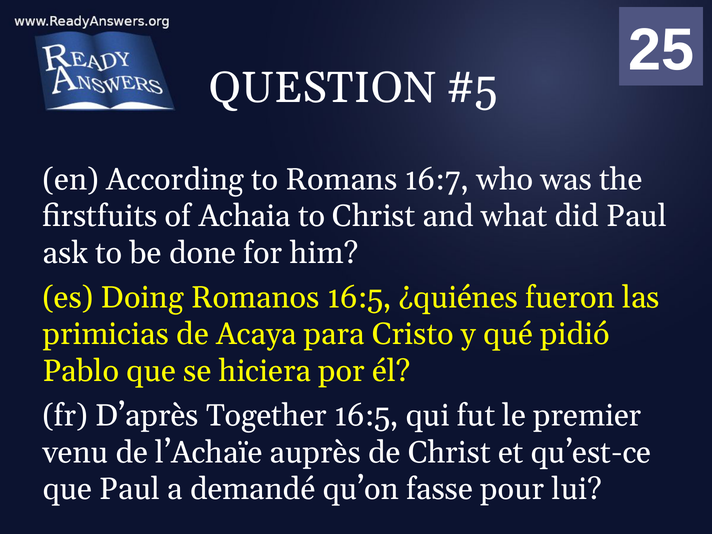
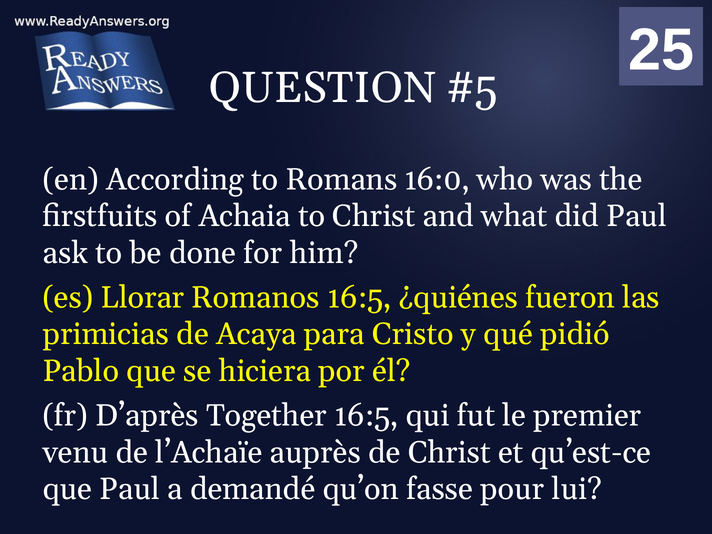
16:7: 16:7 -> 16:0
Doing: Doing -> Llorar
